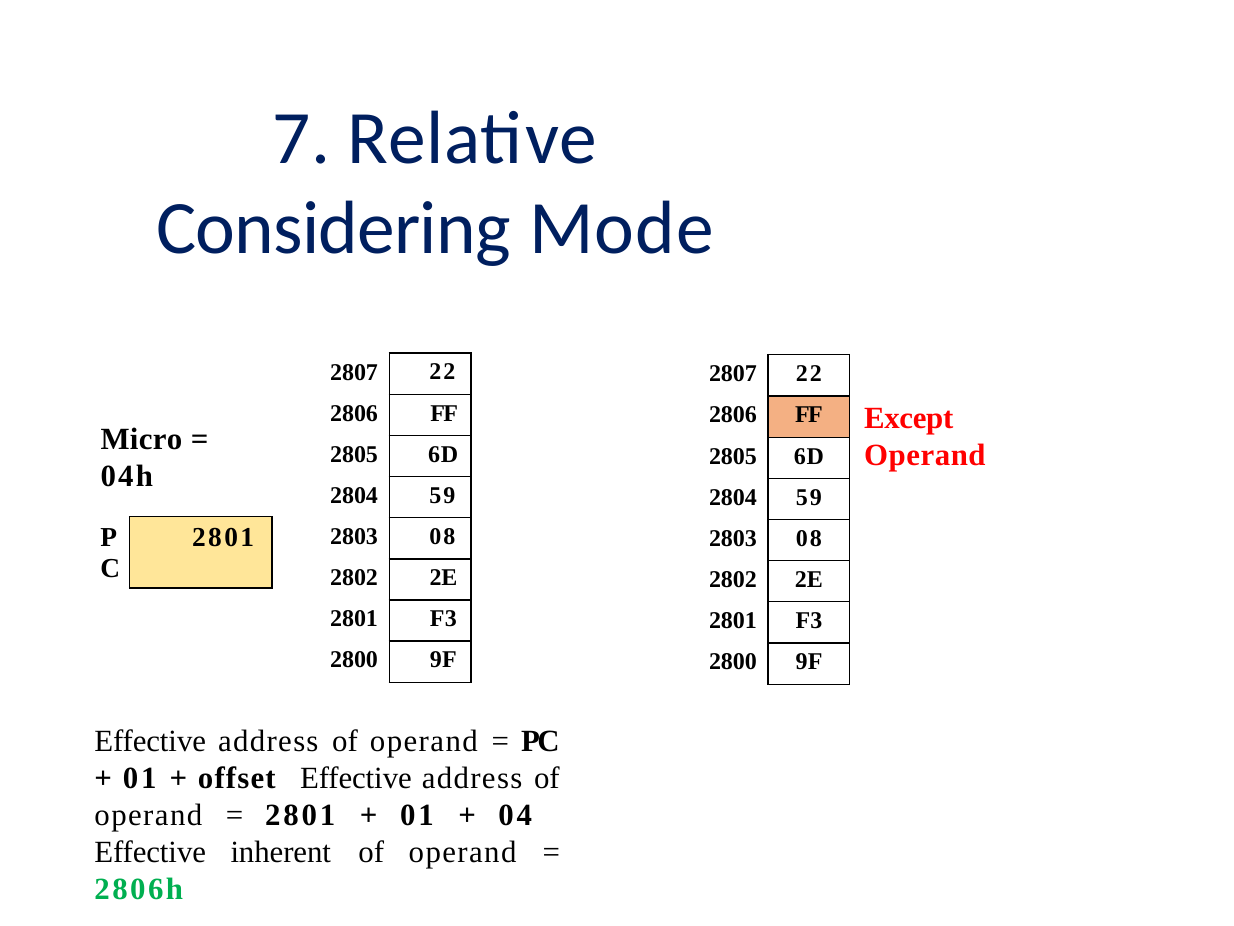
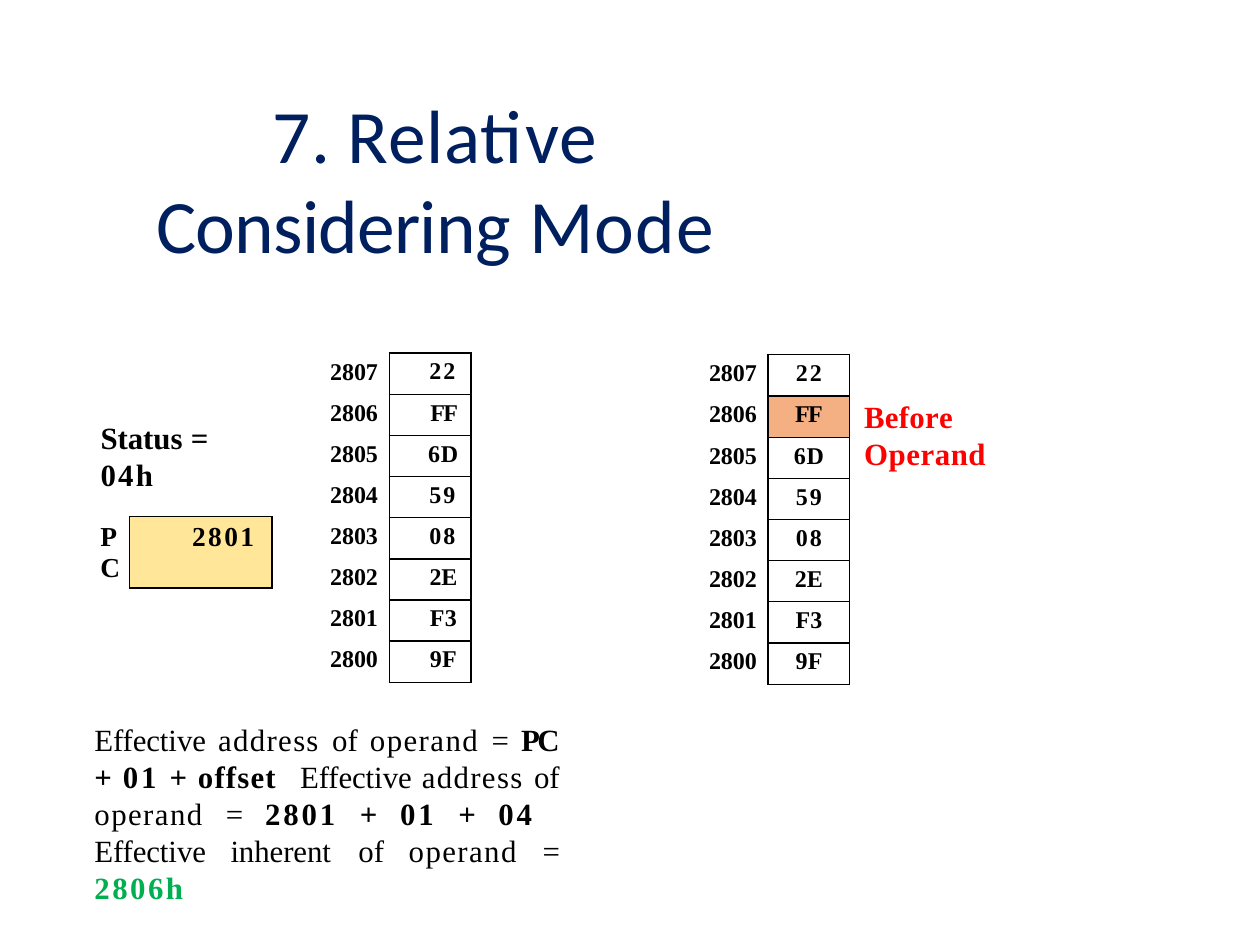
Except: Except -> Before
Micro: Micro -> Status
